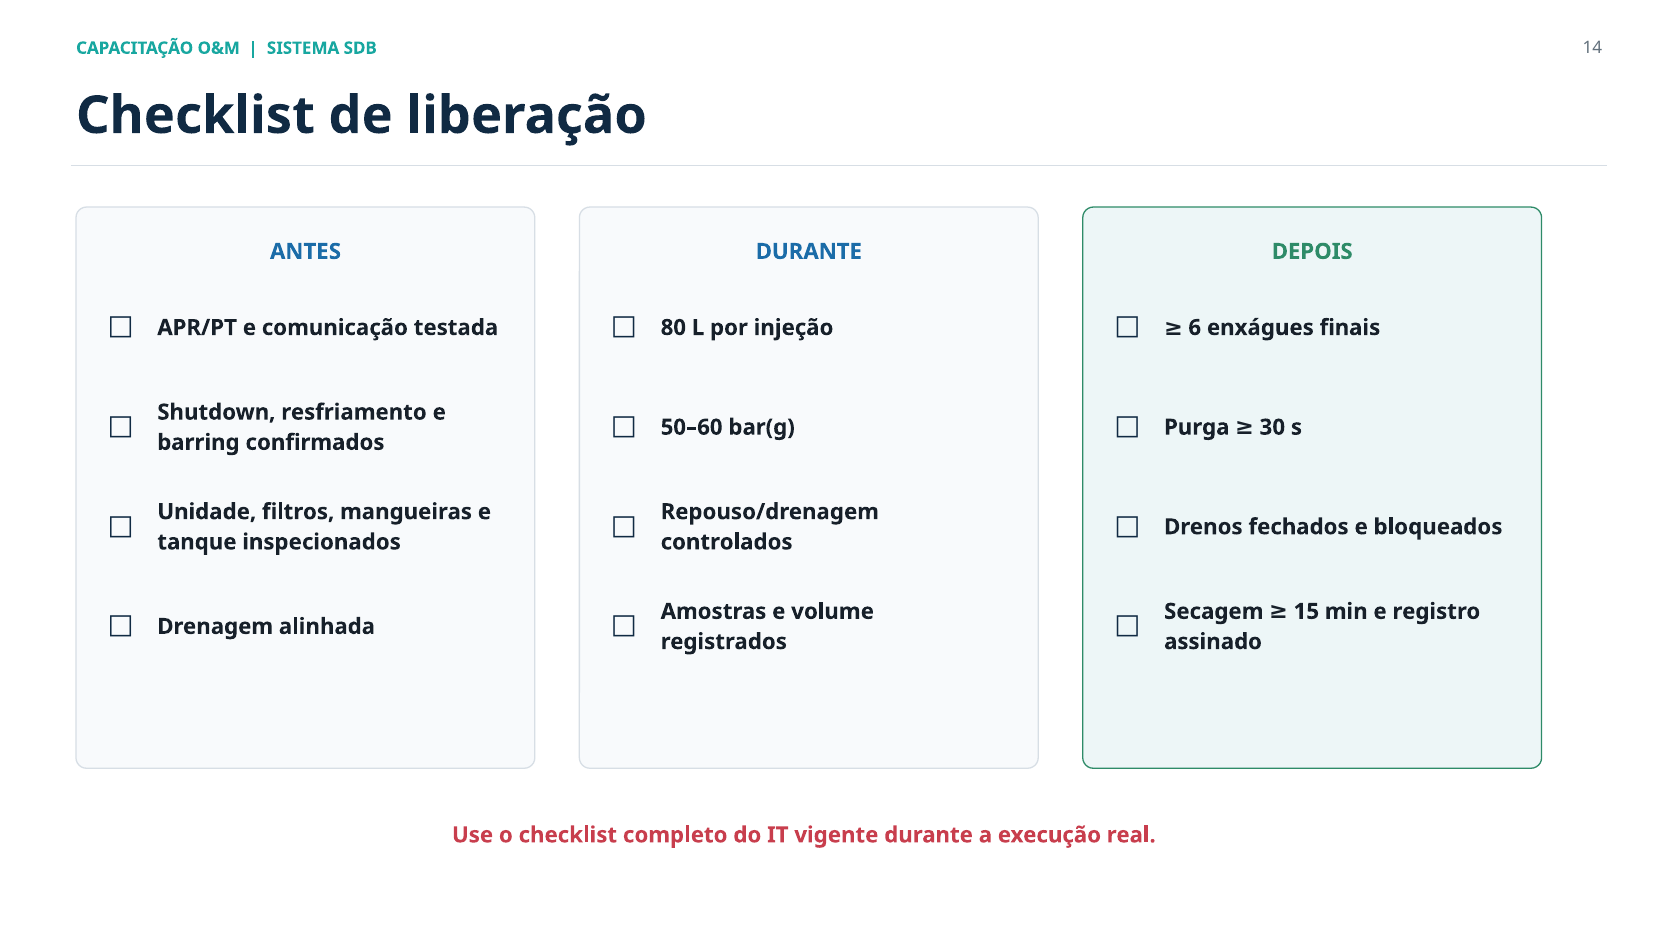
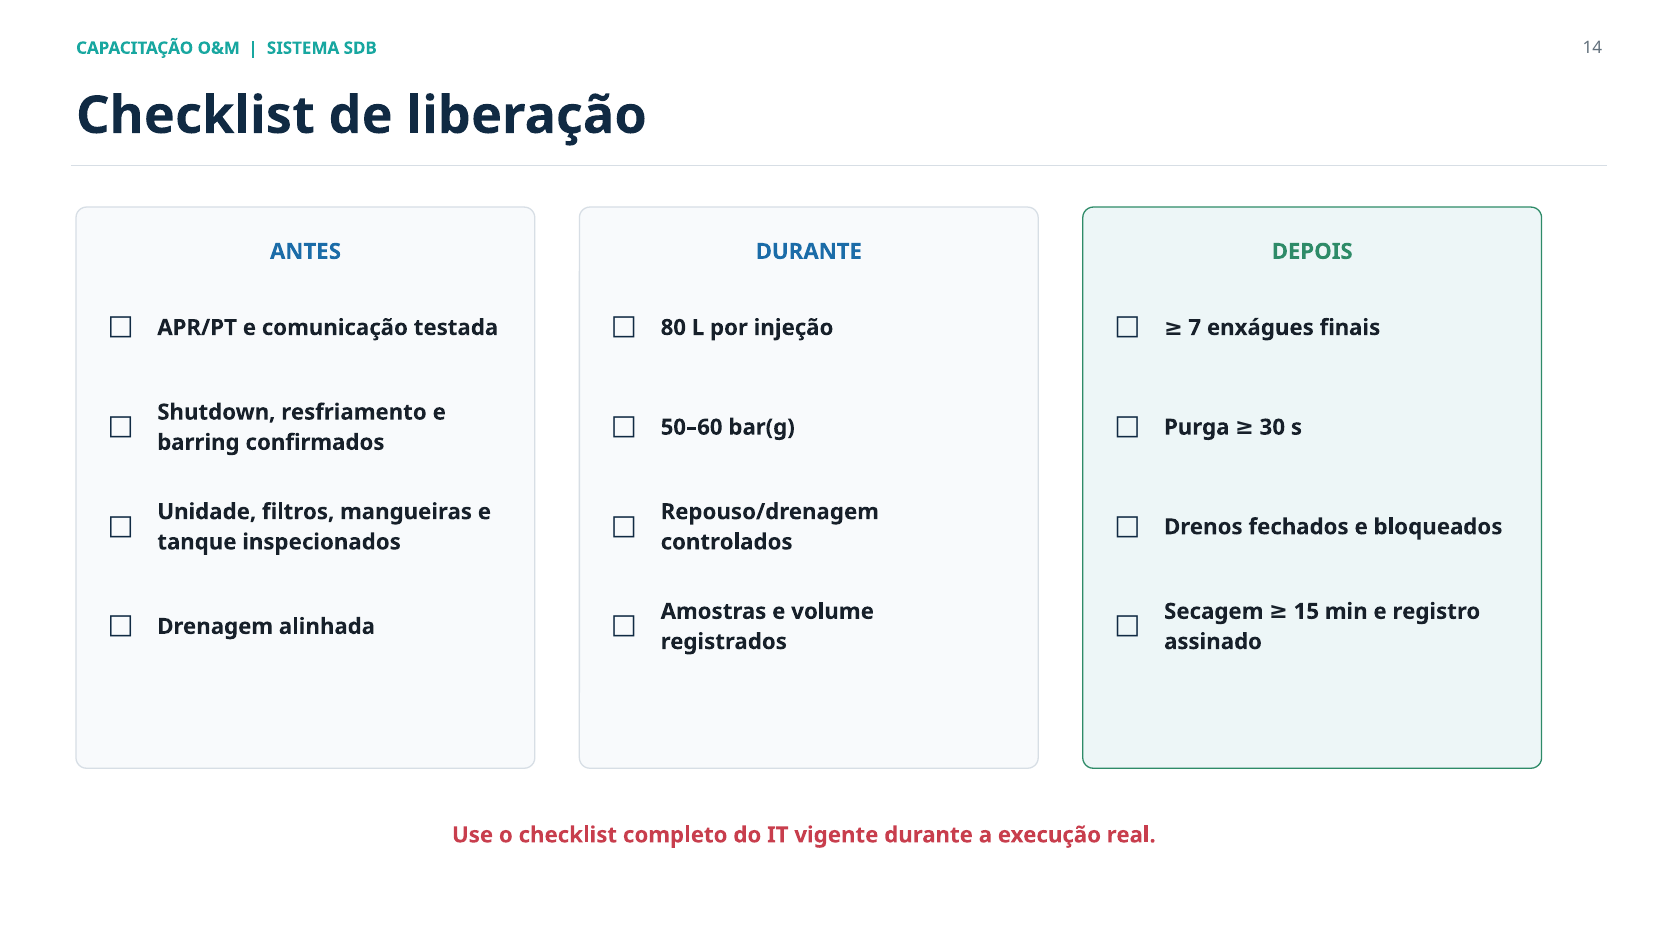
6: 6 -> 7
